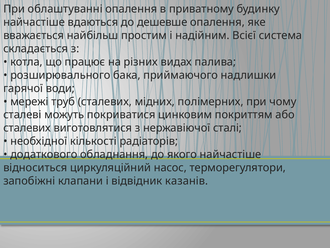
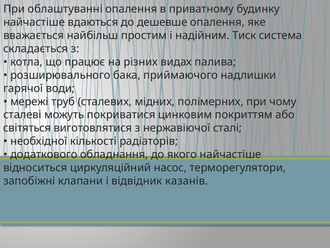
Всієї: Всієї -> Тиск
сталевих at (27, 128): сталевих -> світяться
